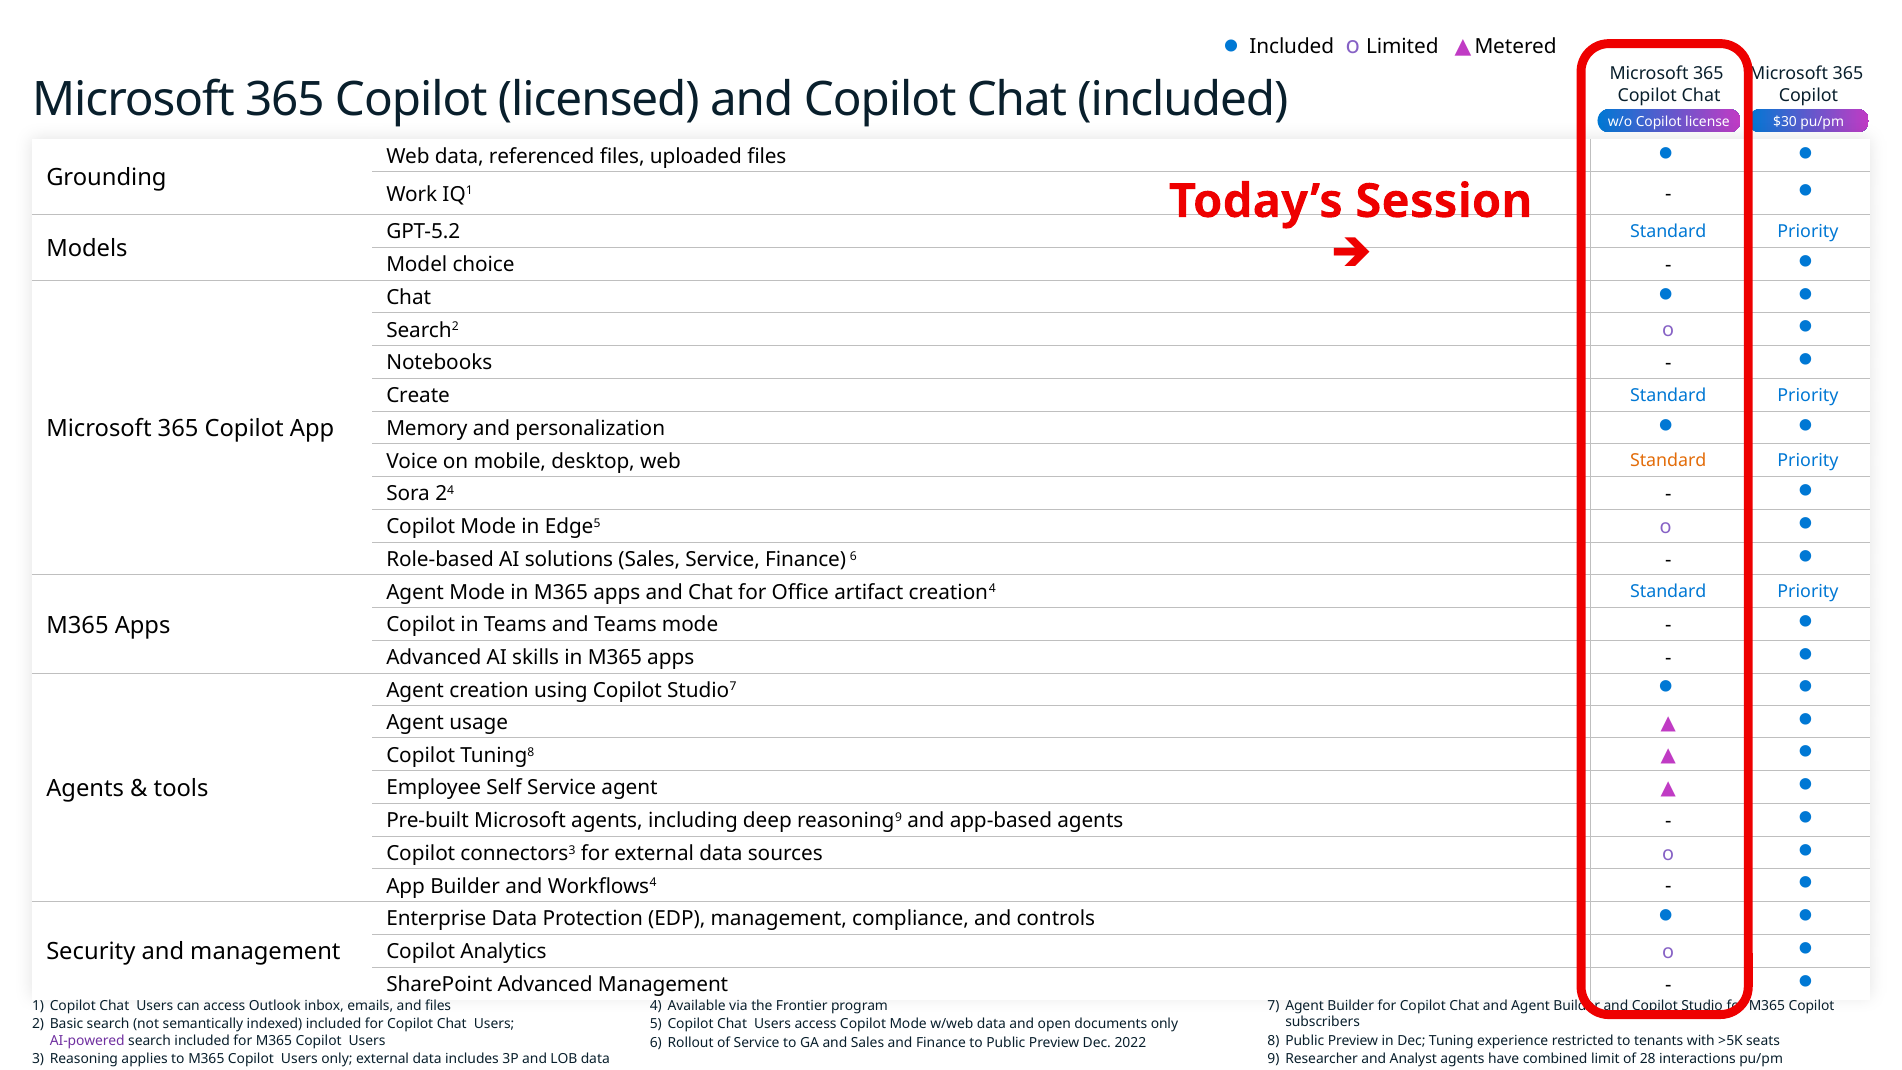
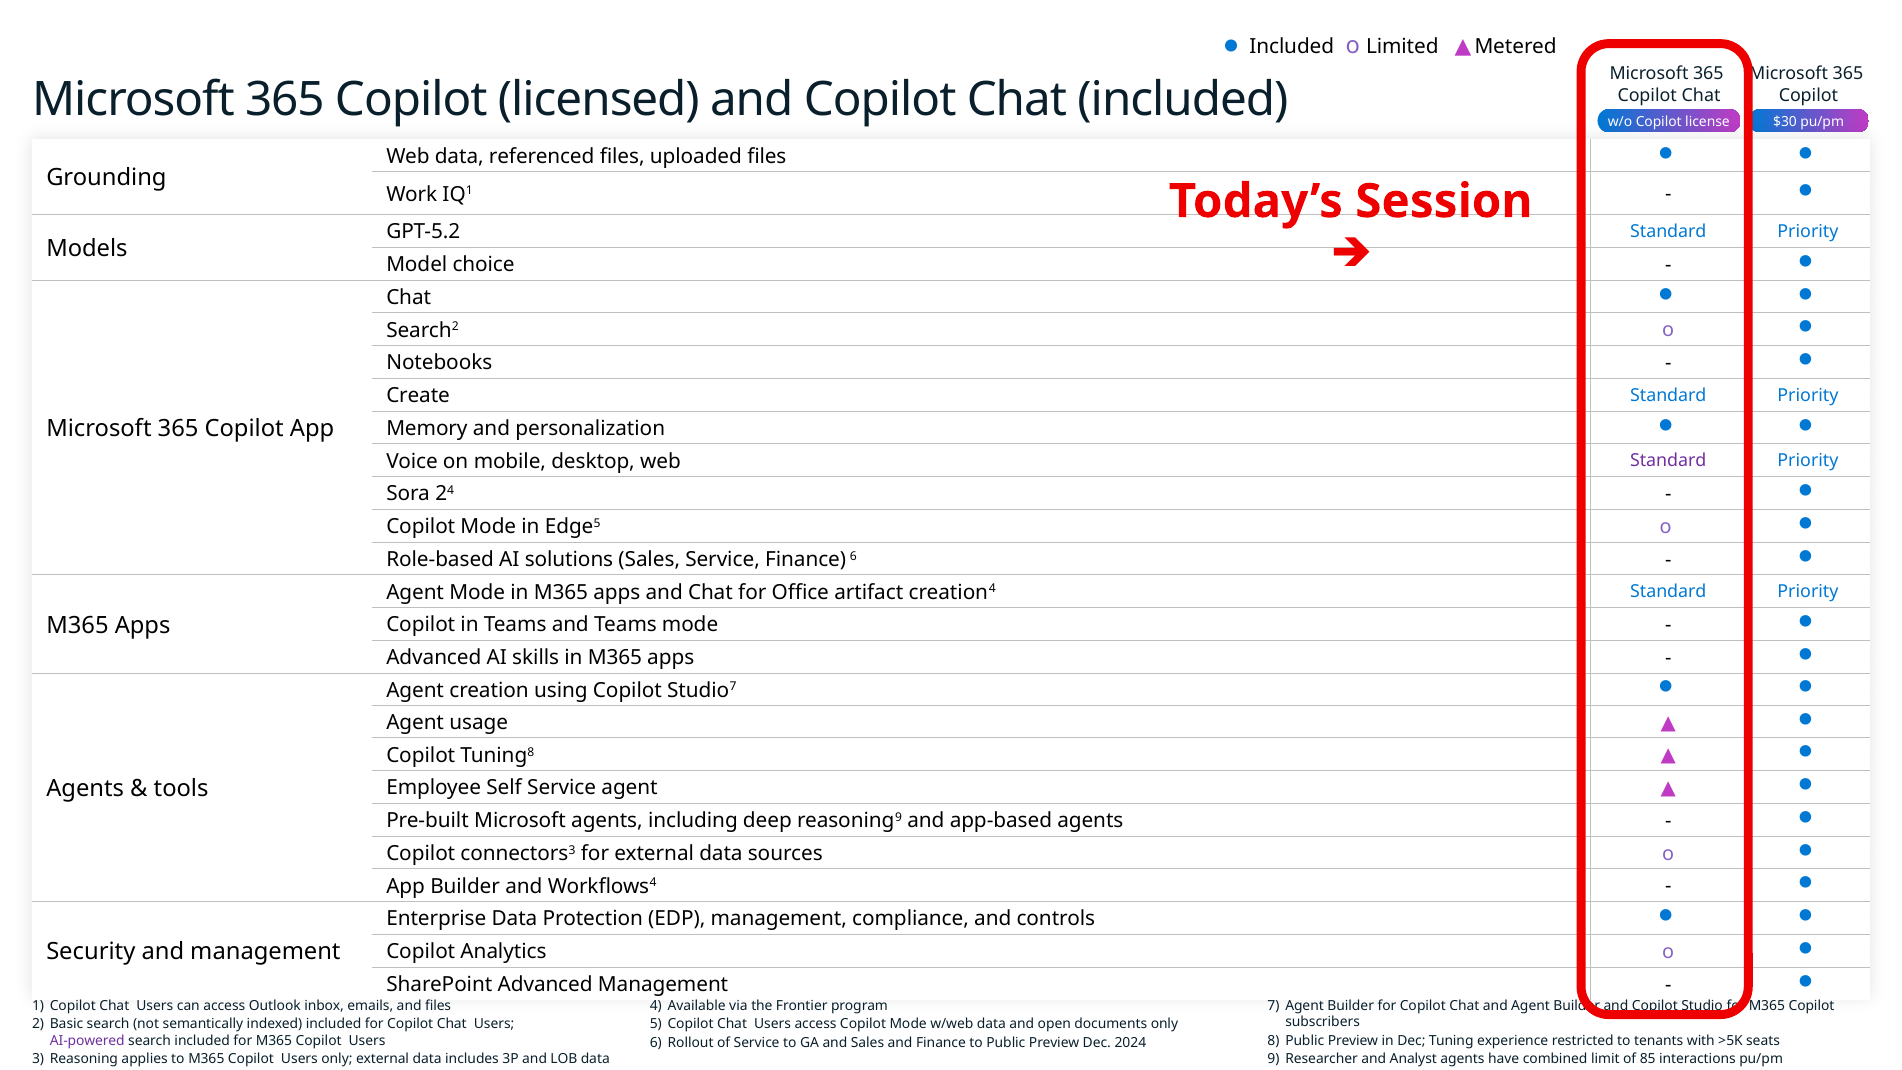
Standard at (1668, 461) colour: orange -> purple
2022: 2022 -> 2024
28: 28 -> 85
